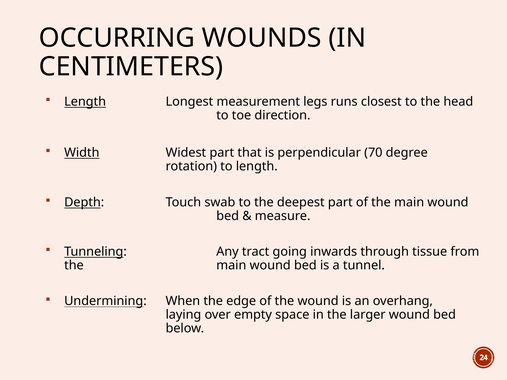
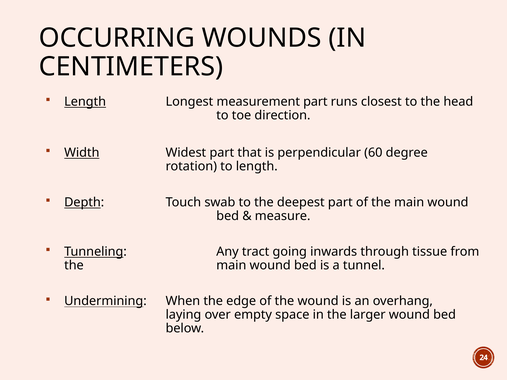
measurement legs: legs -> part
70: 70 -> 60
